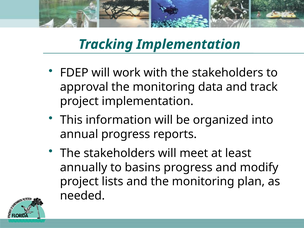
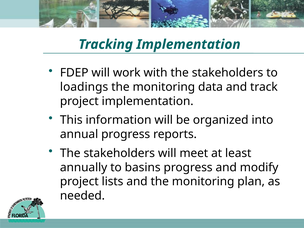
approval: approval -> loadings
